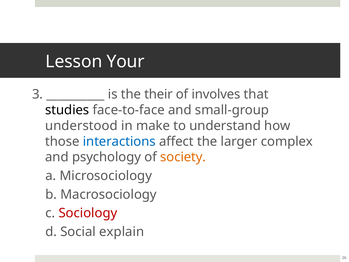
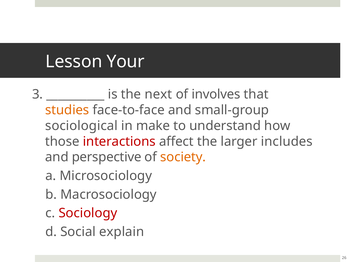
their: their -> next
studies colour: black -> orange
understood: understood -> sociological
interactions colour: blue -> red
complex: complex -> includes
psychology: psychology -> perspective
